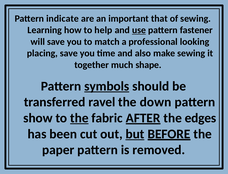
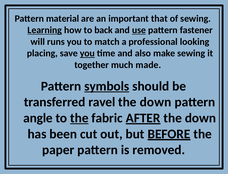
indicate: indicate -> material
Learning underline: none -> present
help: help -> back
will save: save -> runs
you at (87, 53) underline: none -> present
shape: shape -> made
show: show -> angle
edges at (201, 118): edges -> down
but underline: present -> none
